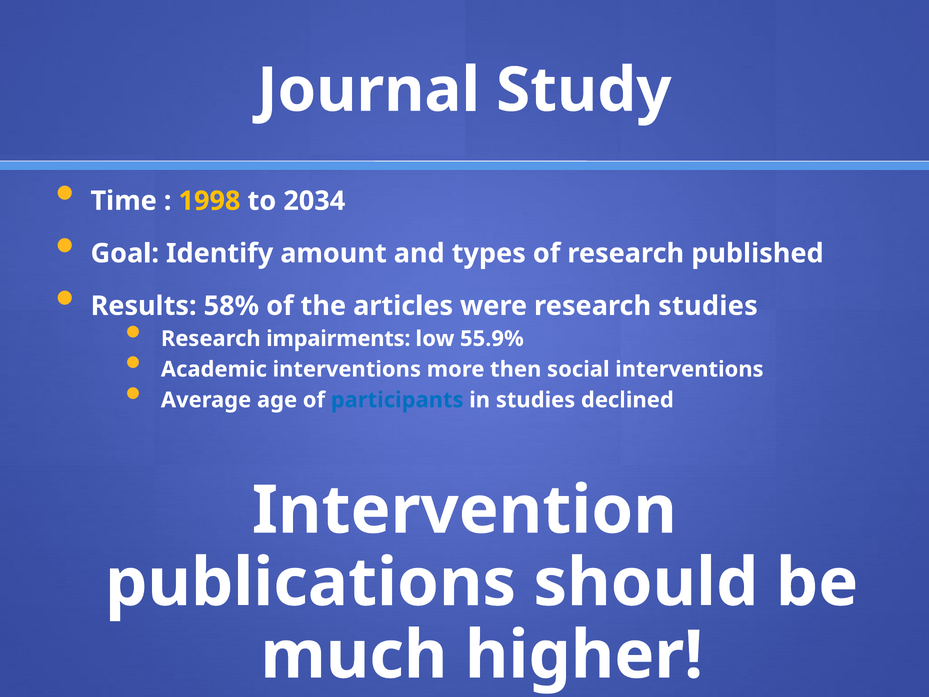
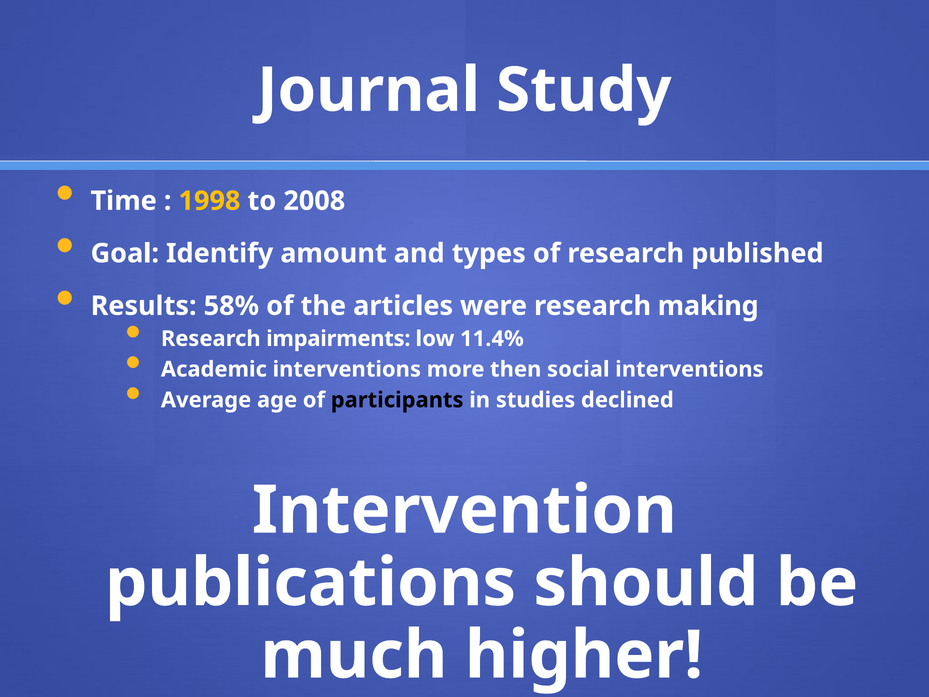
2034: 2034 -> 2008
research studies: studies -> making
55.9%: 55.9% -> 11.4%
participants colour: blue -> black
